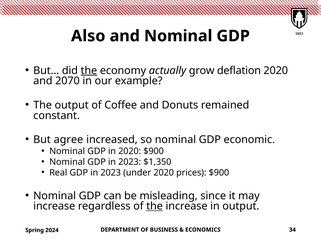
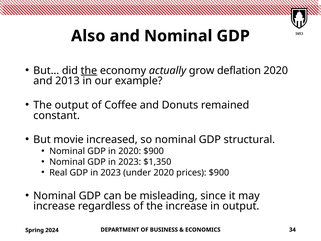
2070: 2070 -> 2013
agree: agree -> movie
economic: economic -> structural
the at (155, 206) underline: present -> none
